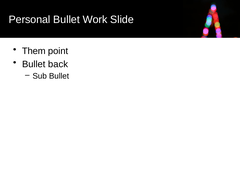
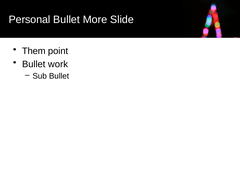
Work: Work -> More
back: back -> work
